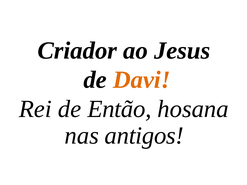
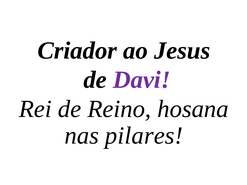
Davi colour: orange -> purple
Então: Então -> Reino
antigos: antigos -> pilares
